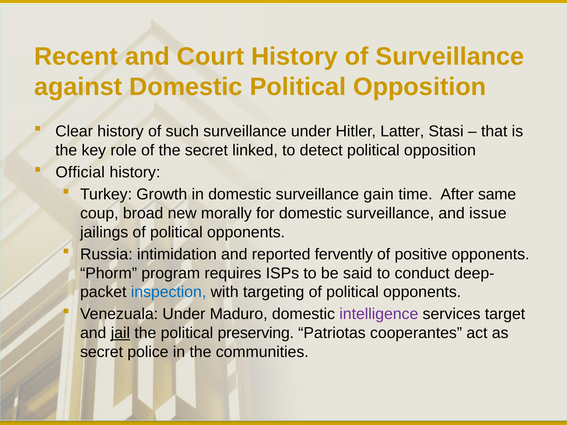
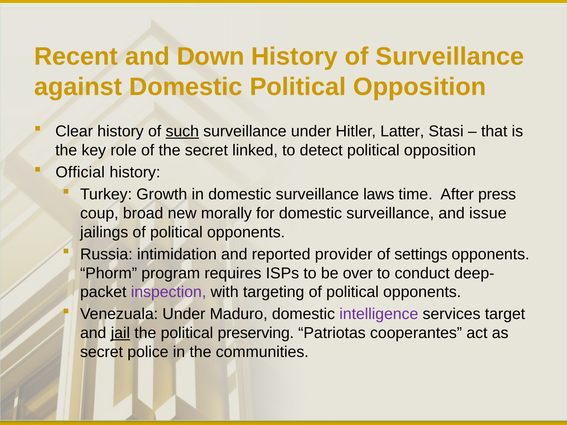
Court: Court -> Down
such underline: none -> present
gain: gain -> laws
same: same -> press
fervently: fervently -> provider
positive: positive -> settings
said: said -> over
inspection colour: blue -> purple
